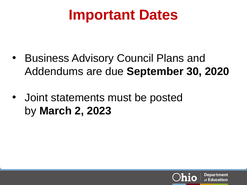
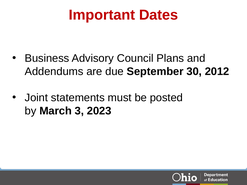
2020: 2020 -> 2012
2: 2 -> 3
